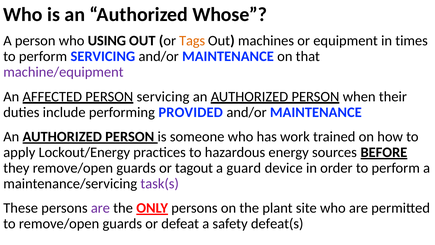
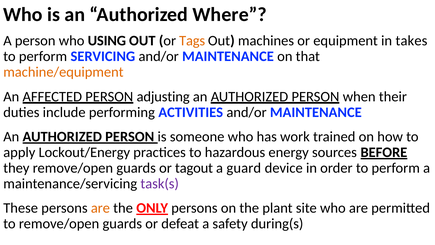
Whose: Whose -> Where
times: times -> takes
machine/equipment colour: purple -> orange
servicing at (163, 96): servicing -> adjusting
PROVIDED: PROVIDED -> ACTIVITIES
are at (100, 208) colour: purple -> orange
defeat(s: defeat(s -> during(s
